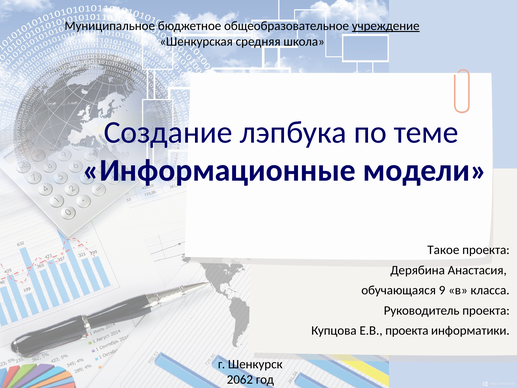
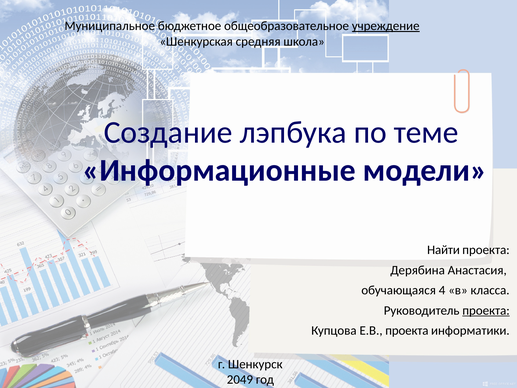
Такое: Такое -> Найти
9: 9 -> 4
проекта at (486, 310) underline: none -> present
2062: 2062 -> 2049
